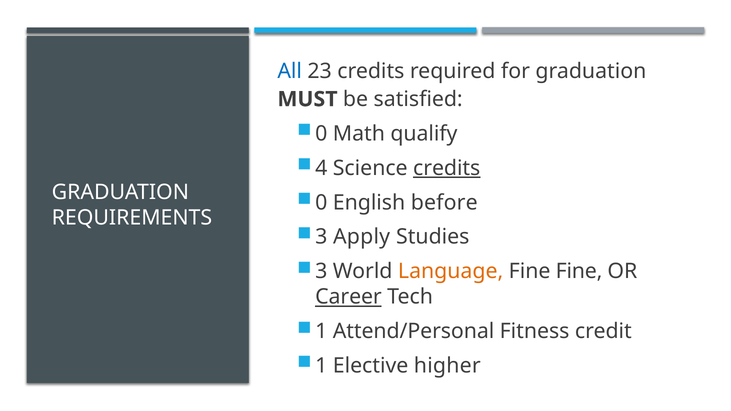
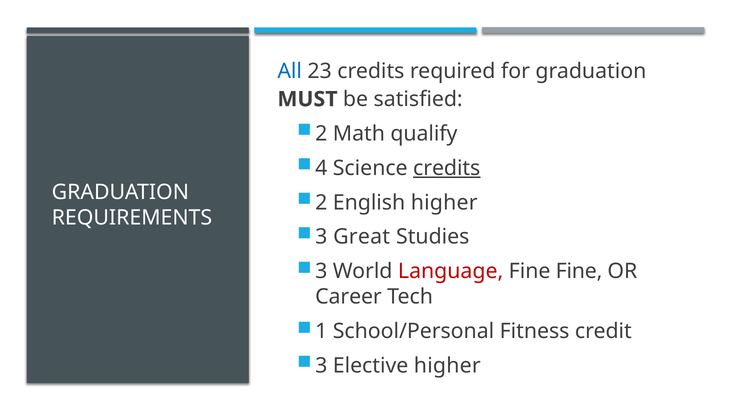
0 at (321, 134): 0 -> 2
0 at (321, 203): 0 -> 2
English before: before -> higher
Apply: Apply -> Great
Language colour: orange -> red
Career underline: present -> none
Attend/Personal: Attend/Personal -> School/Personal
1 at (321, 366): 1 -> 3
